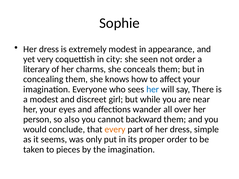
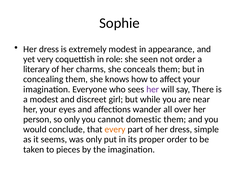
city: city -> role
her at (153, 89) colour: blue -> purple
so also: also -> only
backward: backward -> domestic
